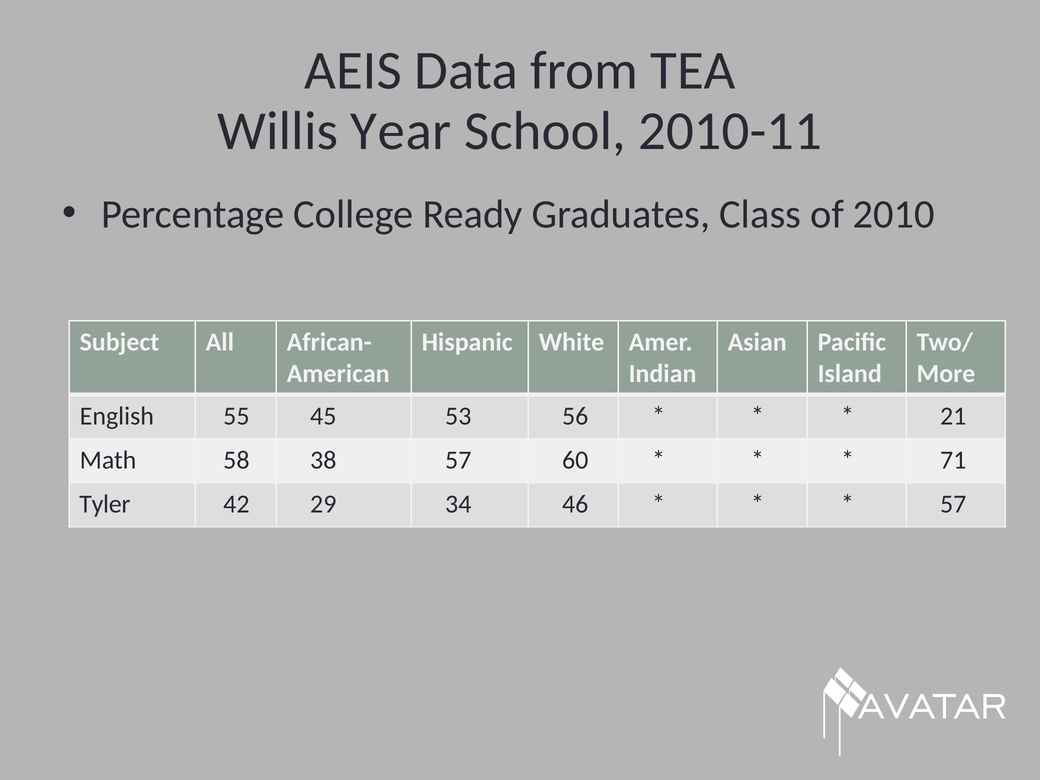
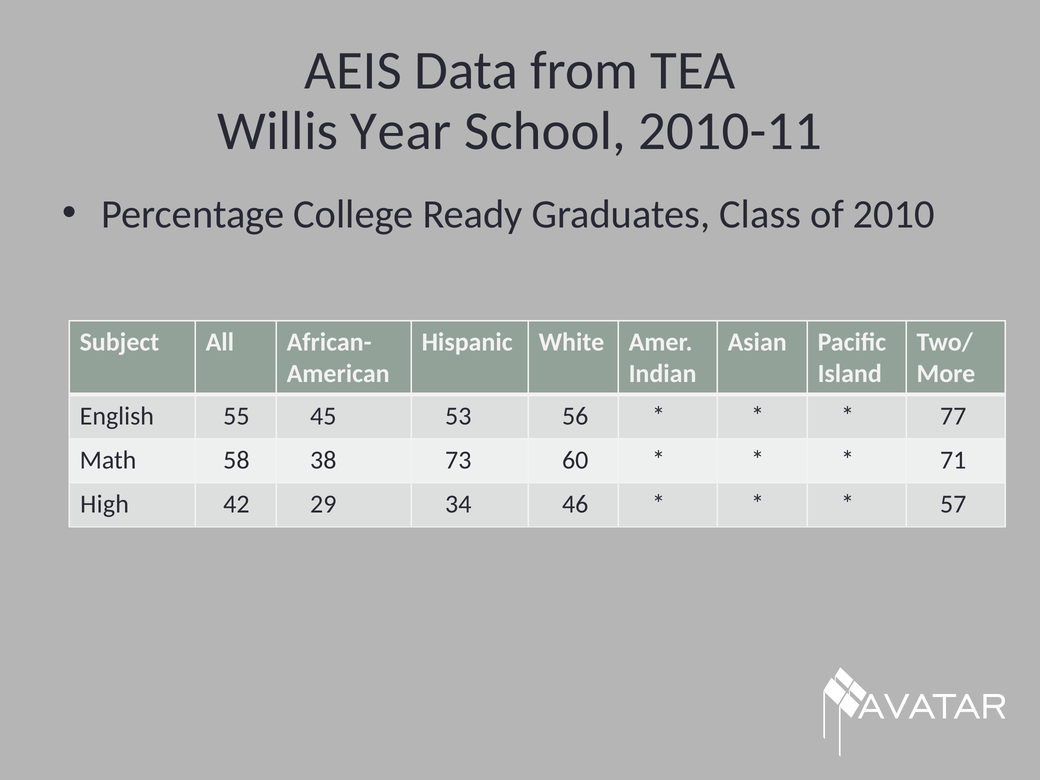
21: 21 -> 77
38 57: 57 -> 73
Tyler: Tyler -> High
